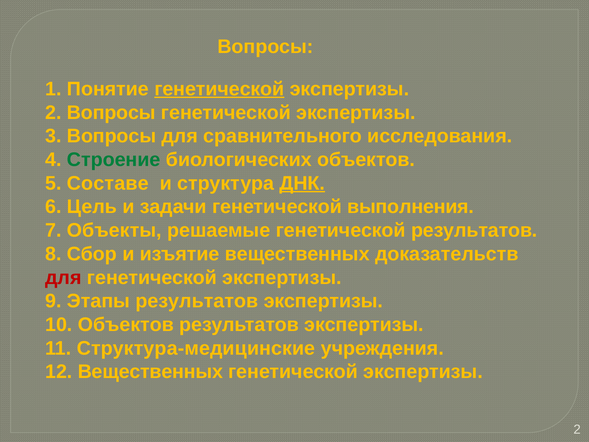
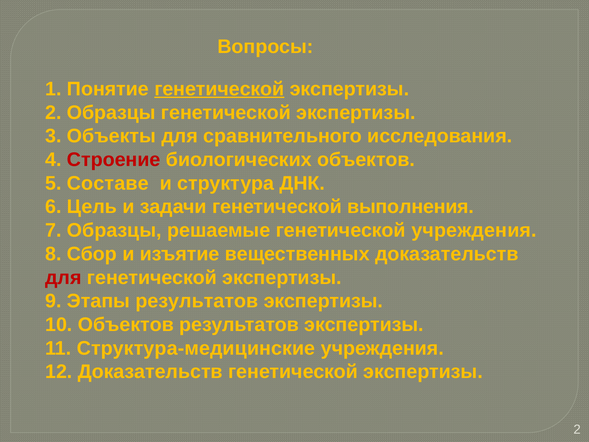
Вопросы at (111, 112): Вопросы -> Образцы
3 Вопросы: Вопросы -> Объекты
Строение colour: green -> red
ДНК underline: present -> none
7 Объекты: Объекты -> Образцы
генетической результатов: результатов -> учреждения
12 Вещественных: Вещественных -> Доказательств
